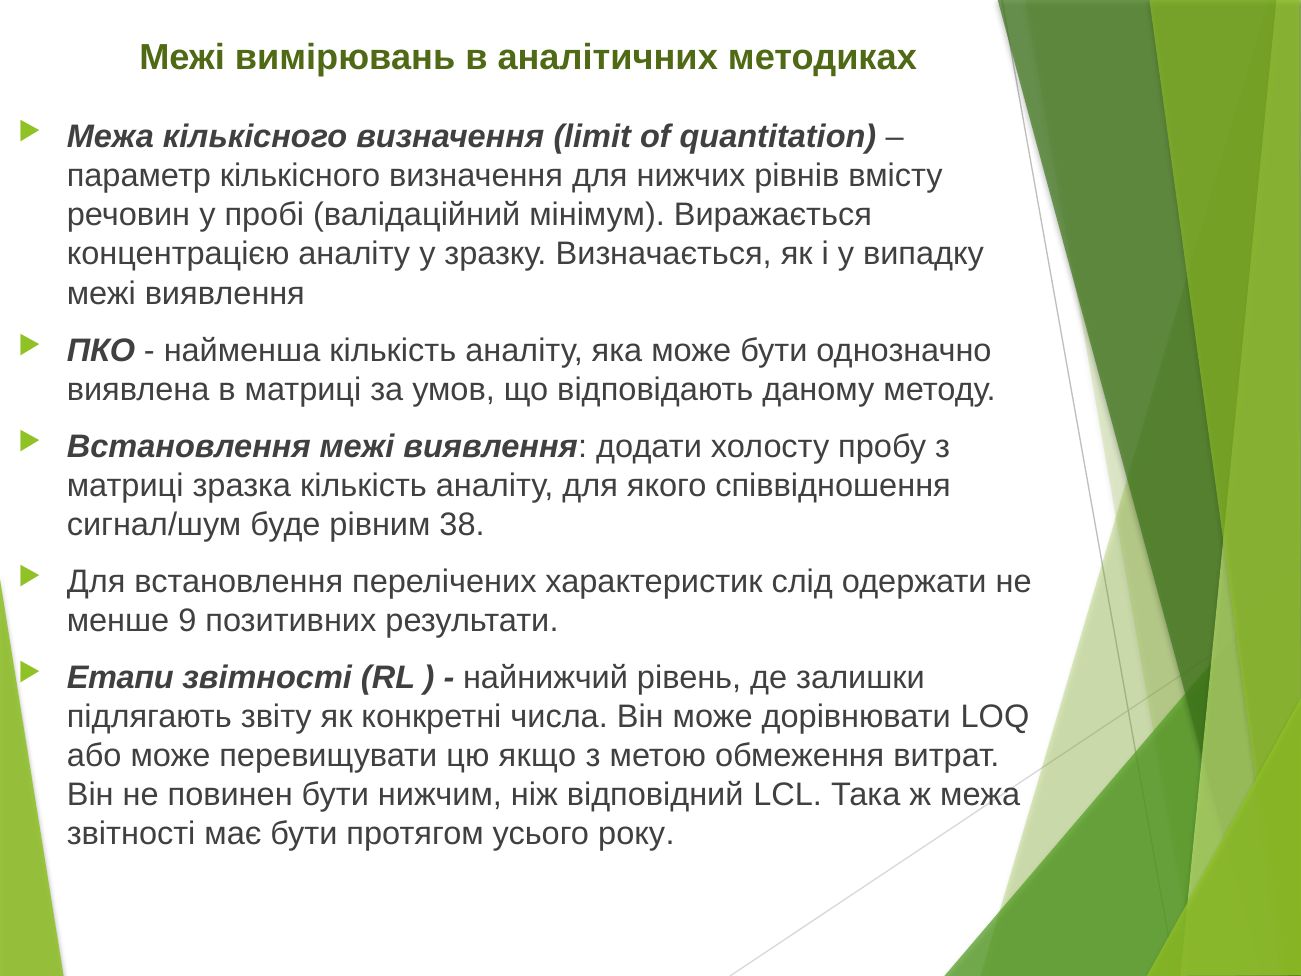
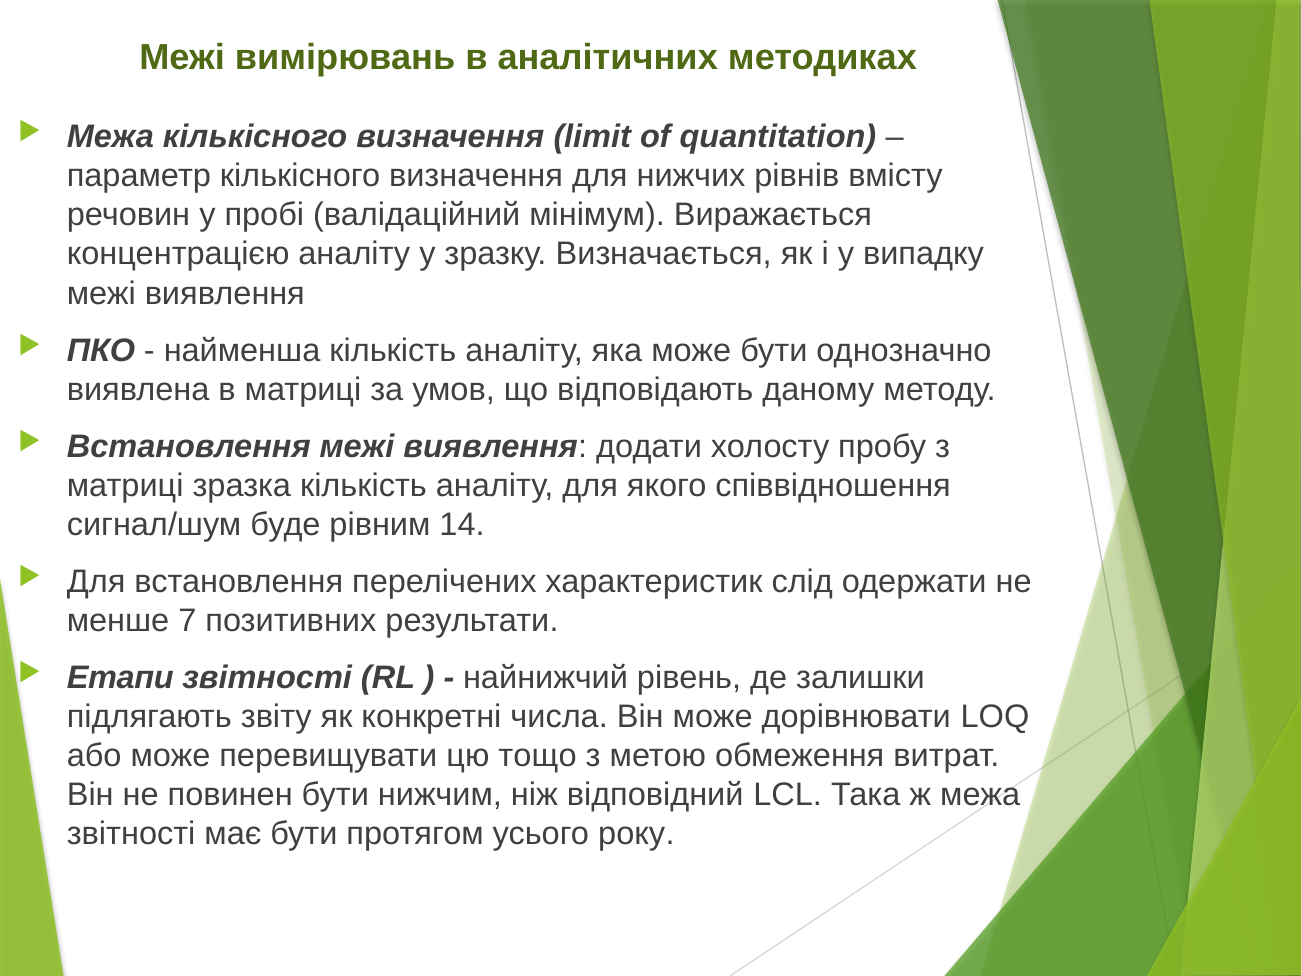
38: 38 -> 14
9: 9 -> 7
якщо: якщо -> тощо
